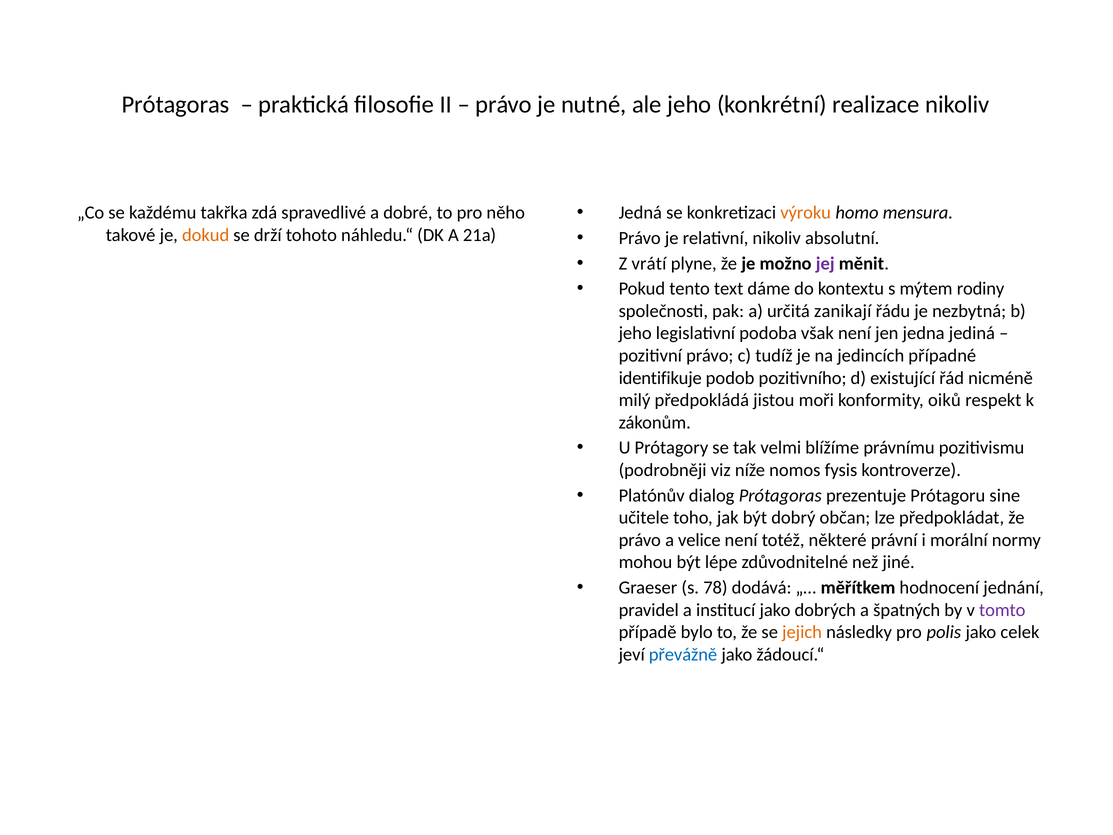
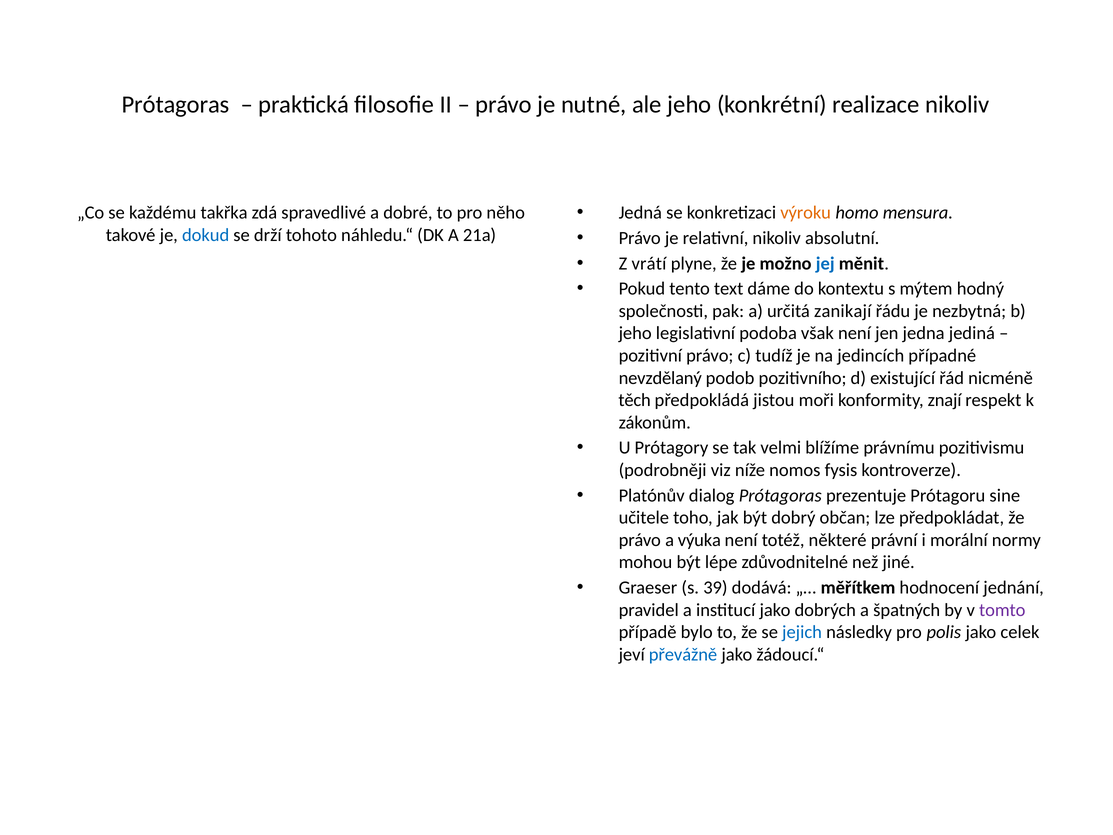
dokud colour: orange -> blue
jej colour: purple -> blue
rodiny: rodiny -> hodný
identifikuje: identifikuje -> nevzdělaný
milý: milý -> těch
oiků: oiků -> znají
velice: velice -> výuka
78: 78 -> 39
jejich colour: orange -> blue
